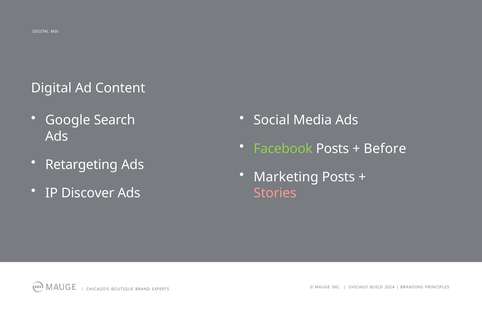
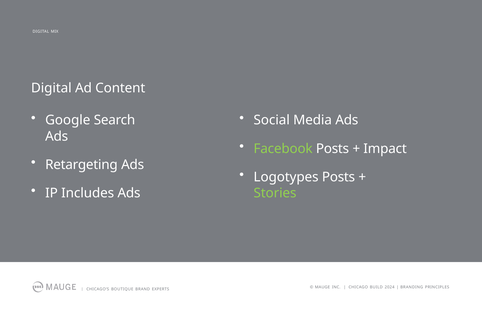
Before: Before -> Impact
Marketing: Marketing -> Logotypes
Discover: Discover -> Includes
Stories colour: pink -> light green
